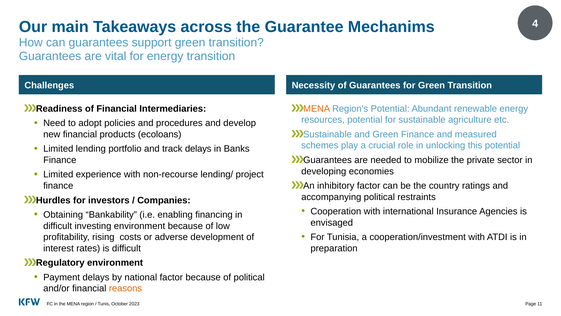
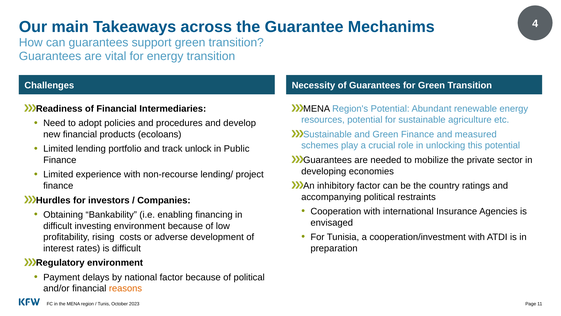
MENA at (317, 109) colour: orange -> black
track delays: delays -> unlock
Banks: Banks -> Public
